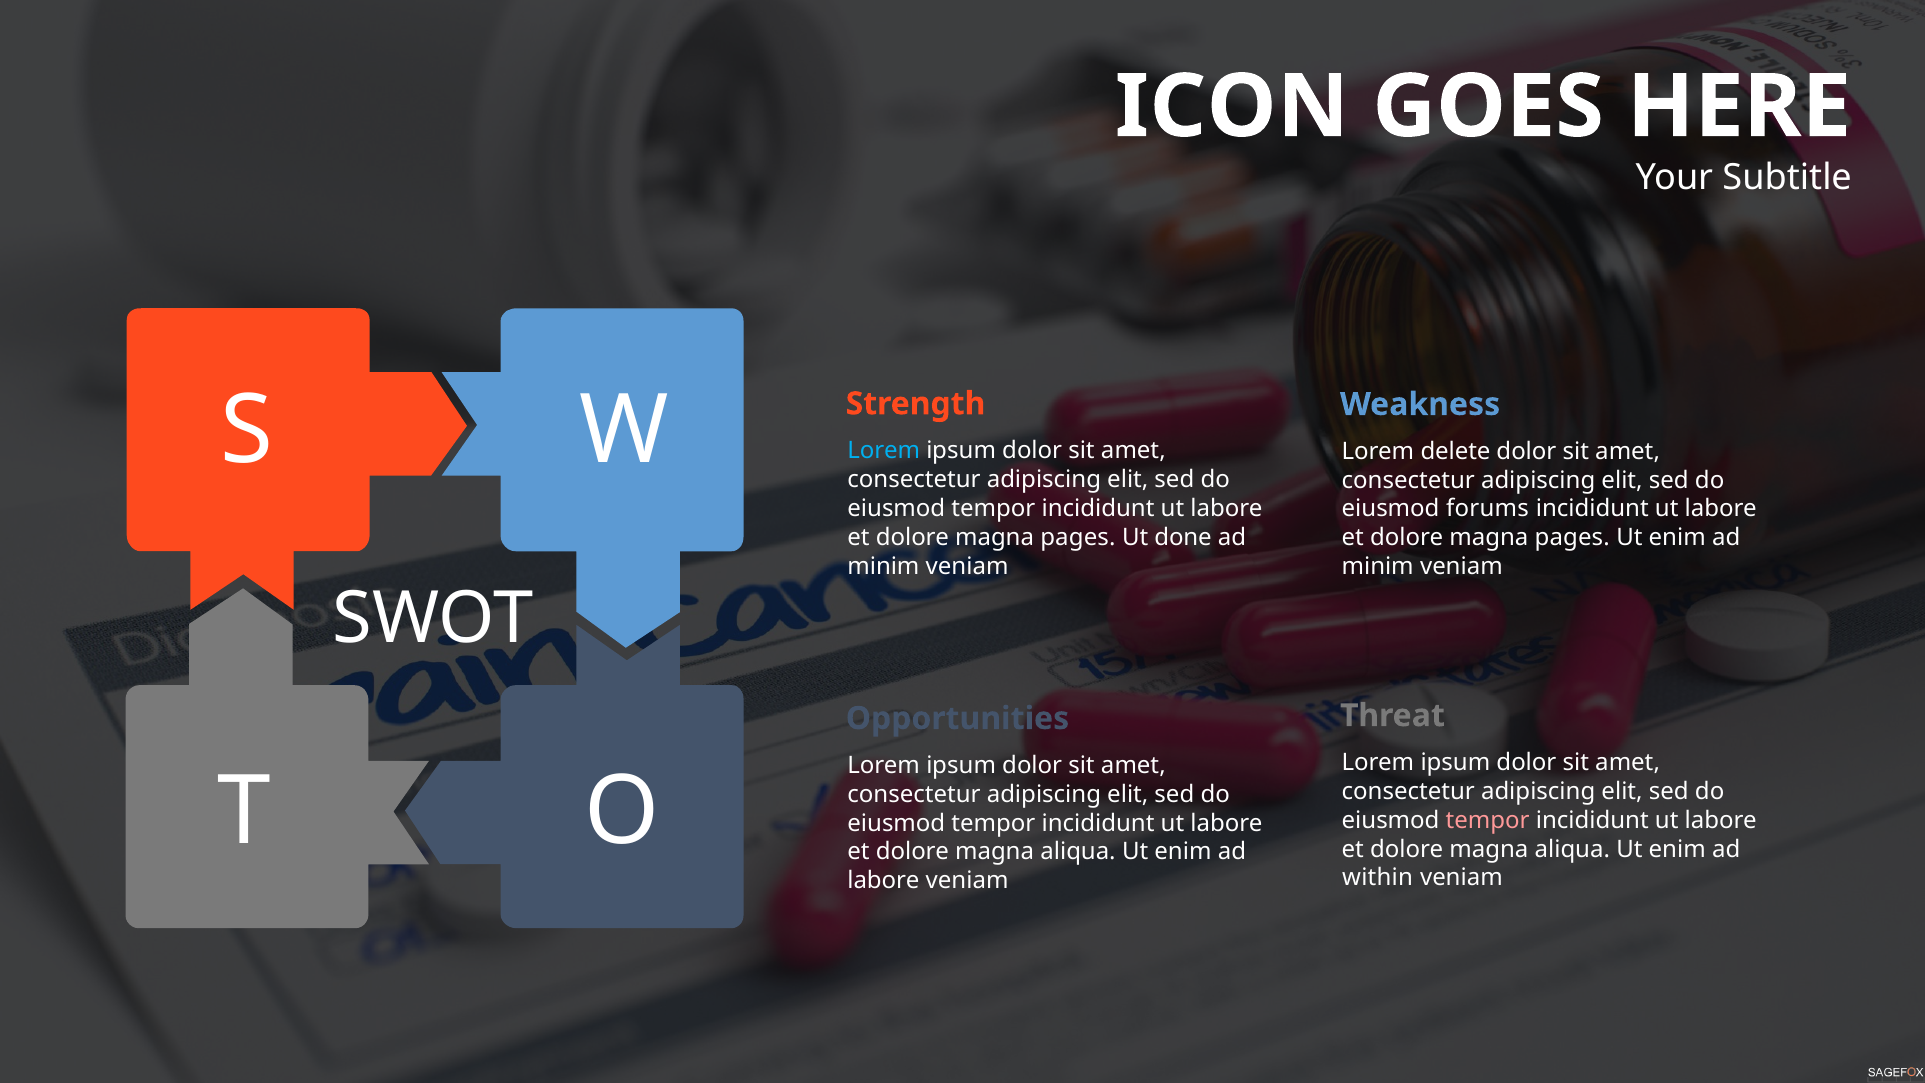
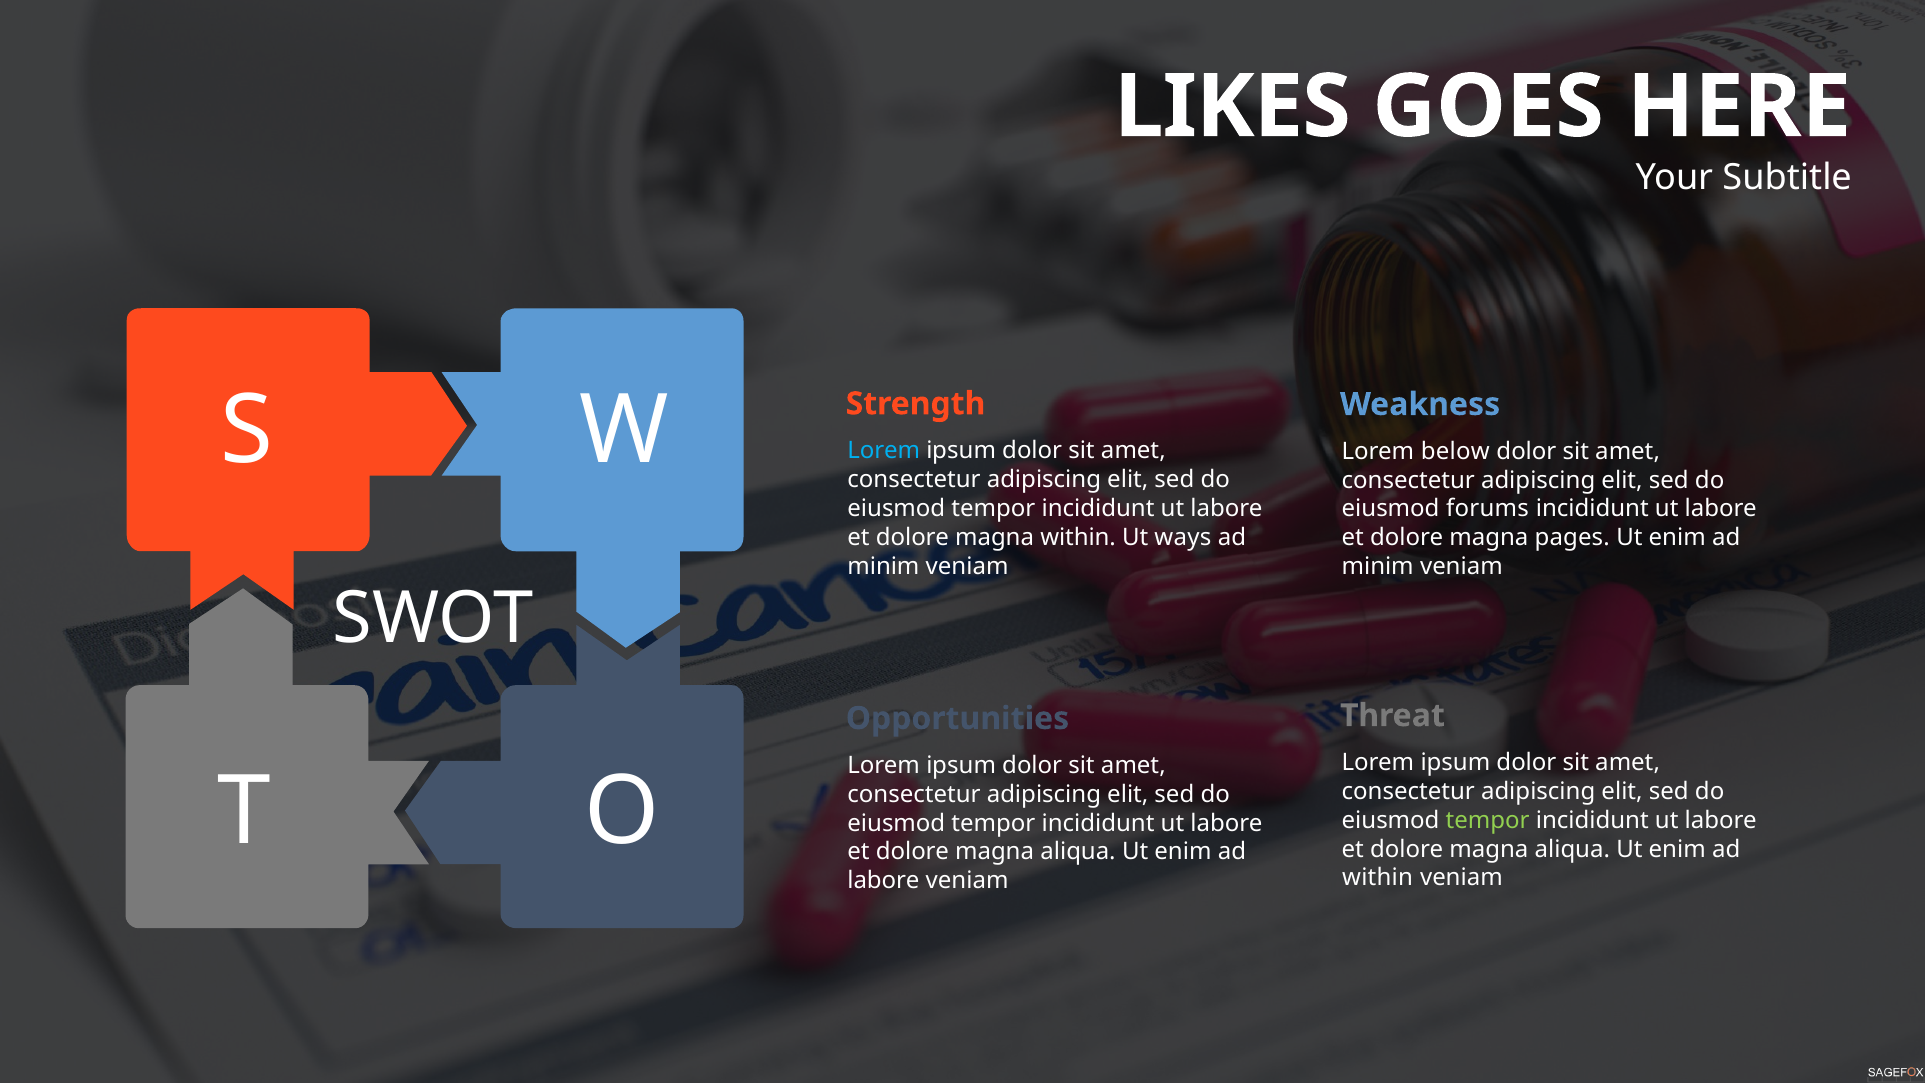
ICON: ICON -> LIKES
delete: delete -> below
pages at (1078, 537): pages -> within
done: done -> ways
tempor at (1488, 820) colour: pink -> light green
